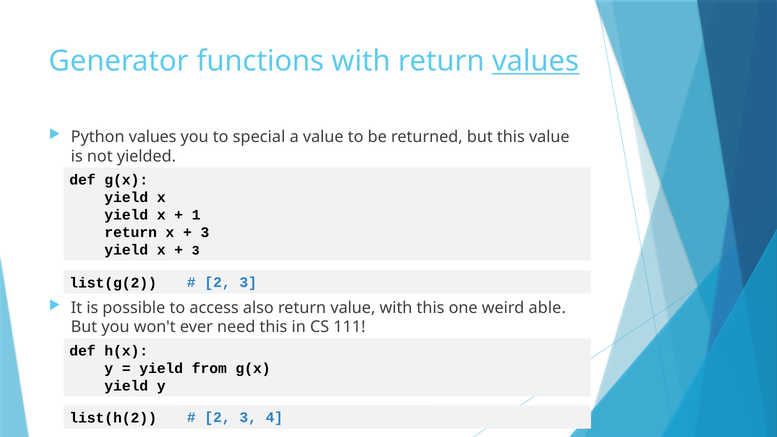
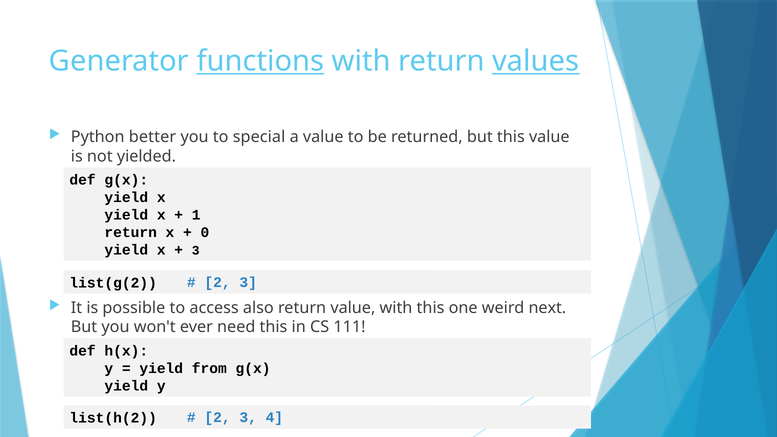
functions underline: none -> present
Python values: values -> better
3 at (205, 233): 3 -> 0
able: able -> next
